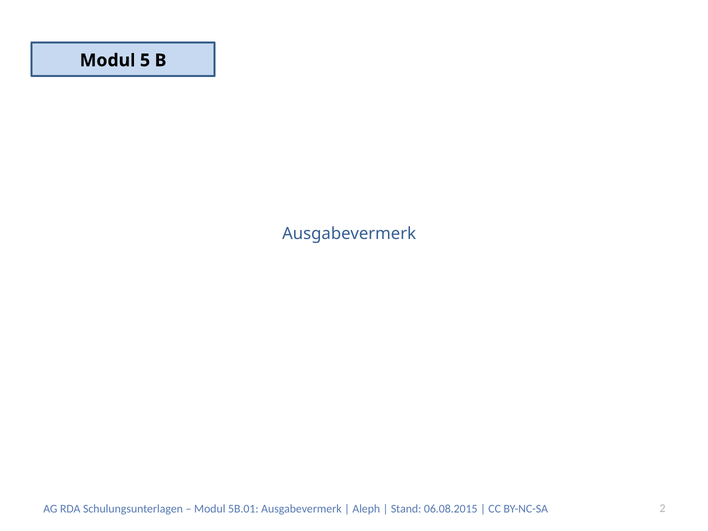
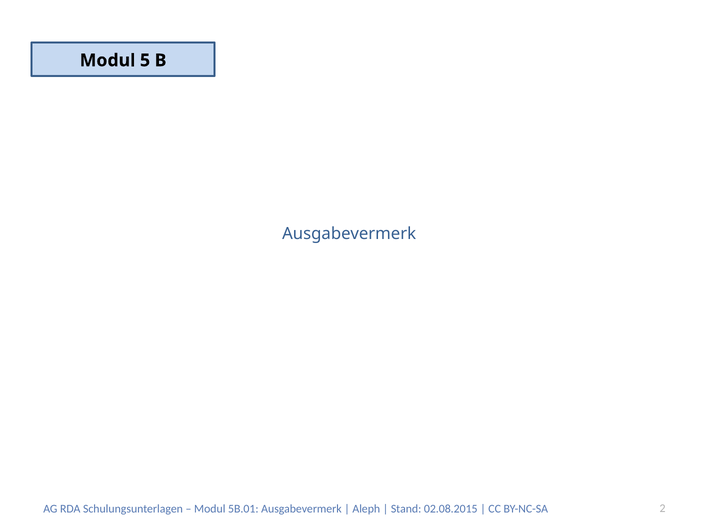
06.08.2015: 06.08.2015 -> 02.08.2015
